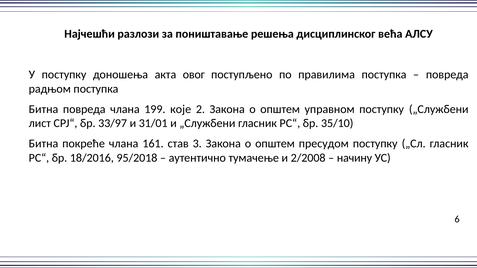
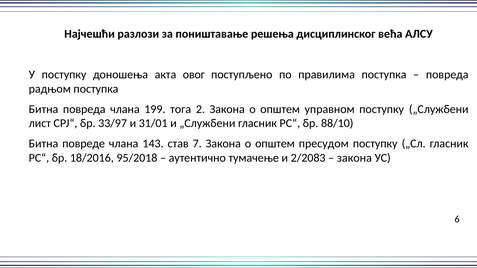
које: које -> тога
35/10: 35/10 -> 88/10
покреће: покреће -> повреде
161: 161 -> 143
3: 3 -> 7
2/2008: 2/2008 -> 2/2083
начину at (354, 158): начину -> закона
